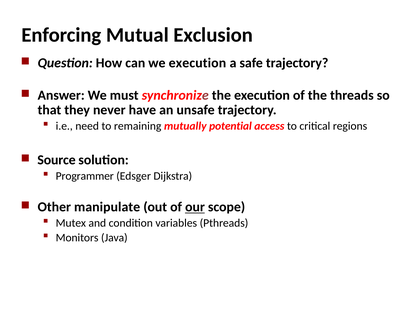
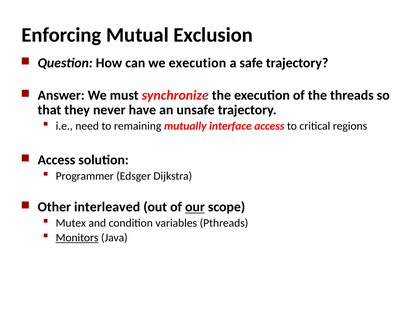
potential: potential -> interface
Source at (57, 160): Source -> Access
manipulate: manipulate -> interleaved
Monitors underline: none -> present
